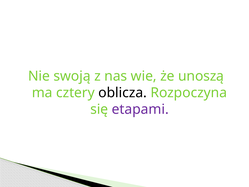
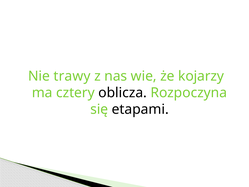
swoją: swoją -> trawy
unoszą: unoszą -> kojarzy
etapami colour: purple -> black
